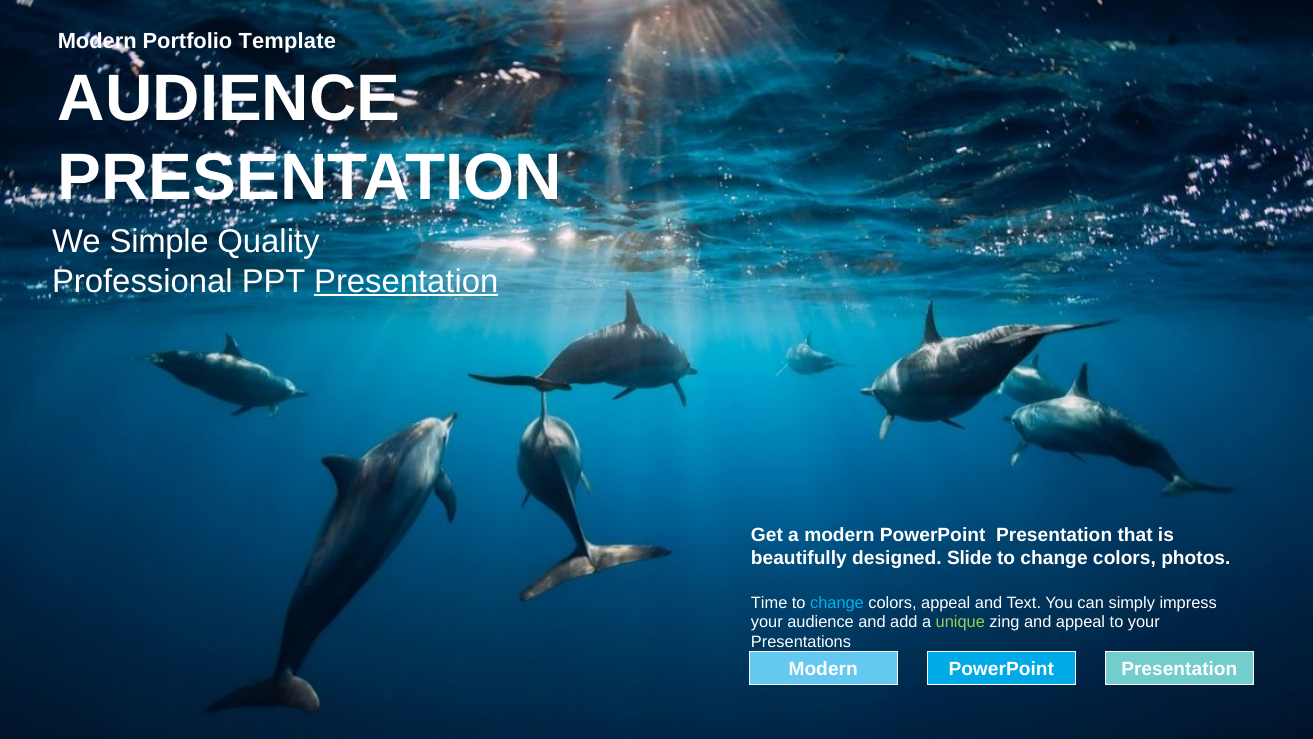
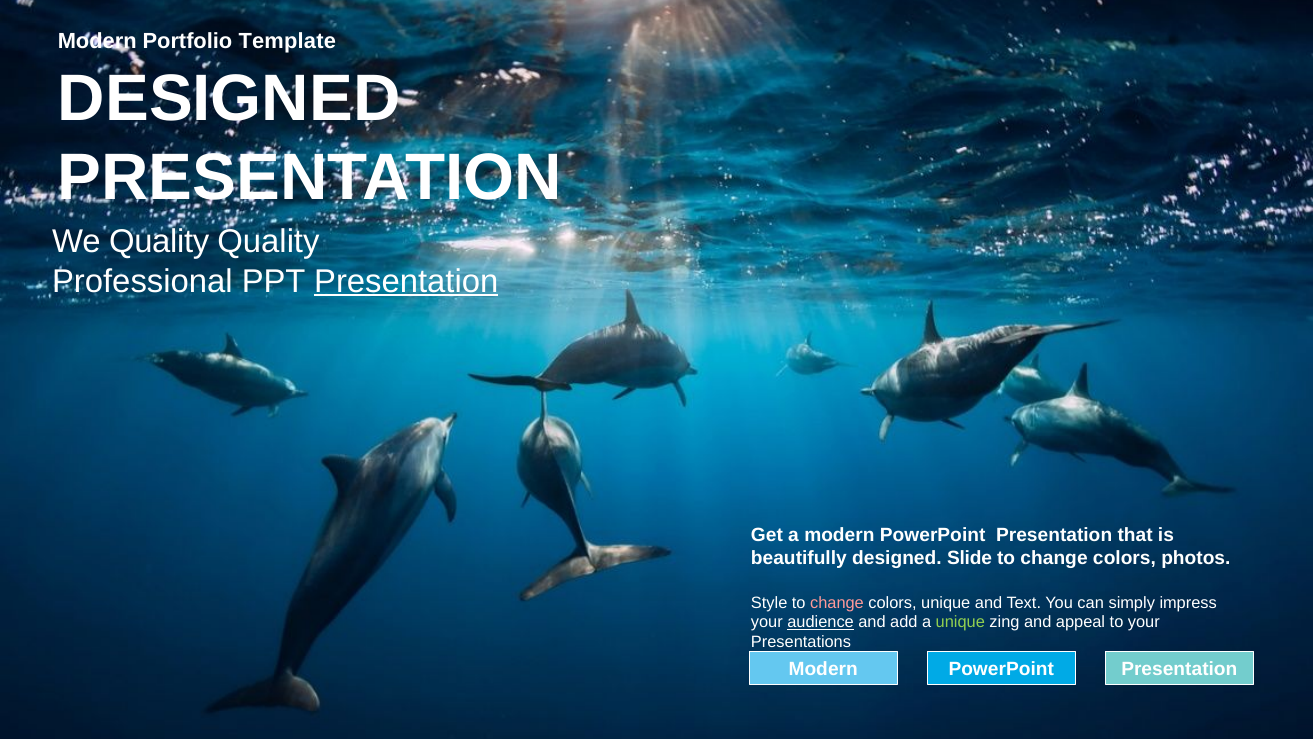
AUDIENCE at (229, 99): AUDIENCE -> DESIGNED
We Simple: Simple -> Quality
Time: Time -> Style
change at (837, 602) colour: light blue -> pink
colors appeal: appeal -> unique
audience at (821, 622) underline: none -> present
